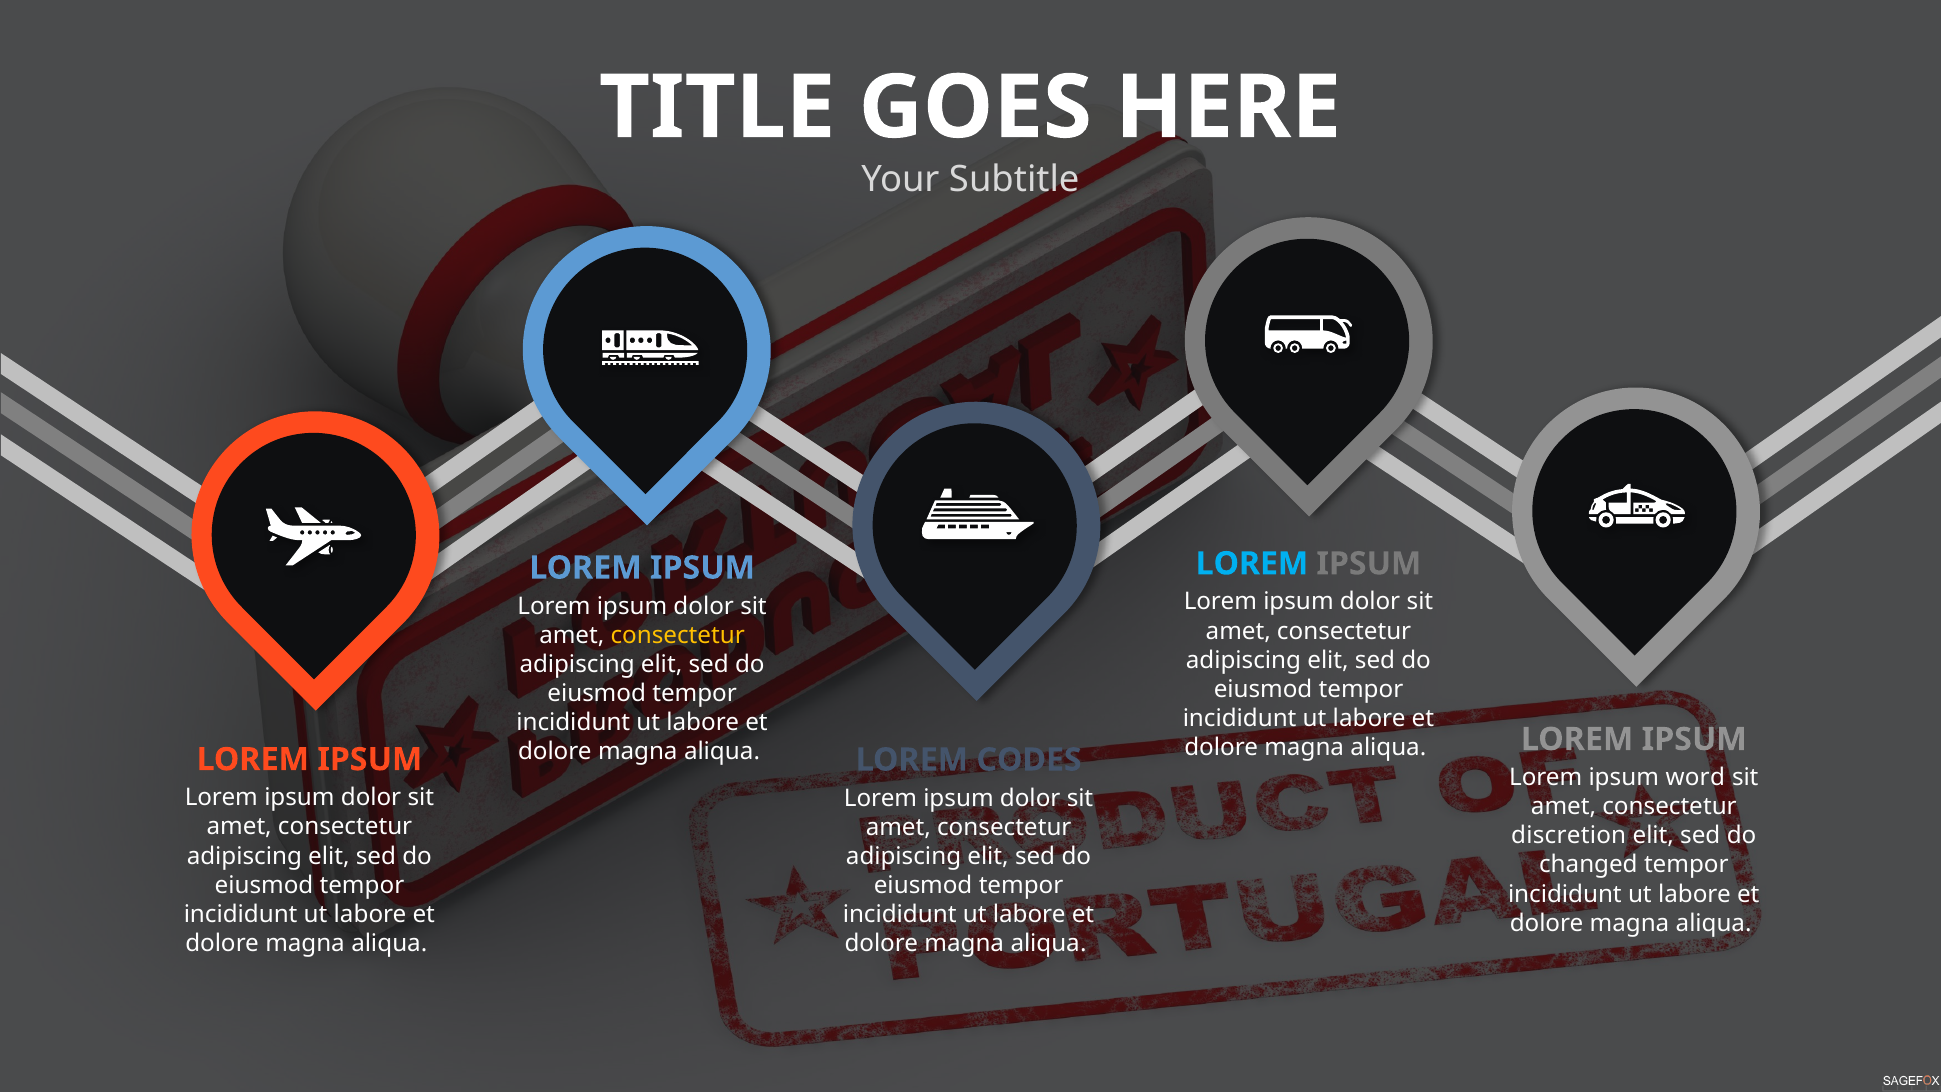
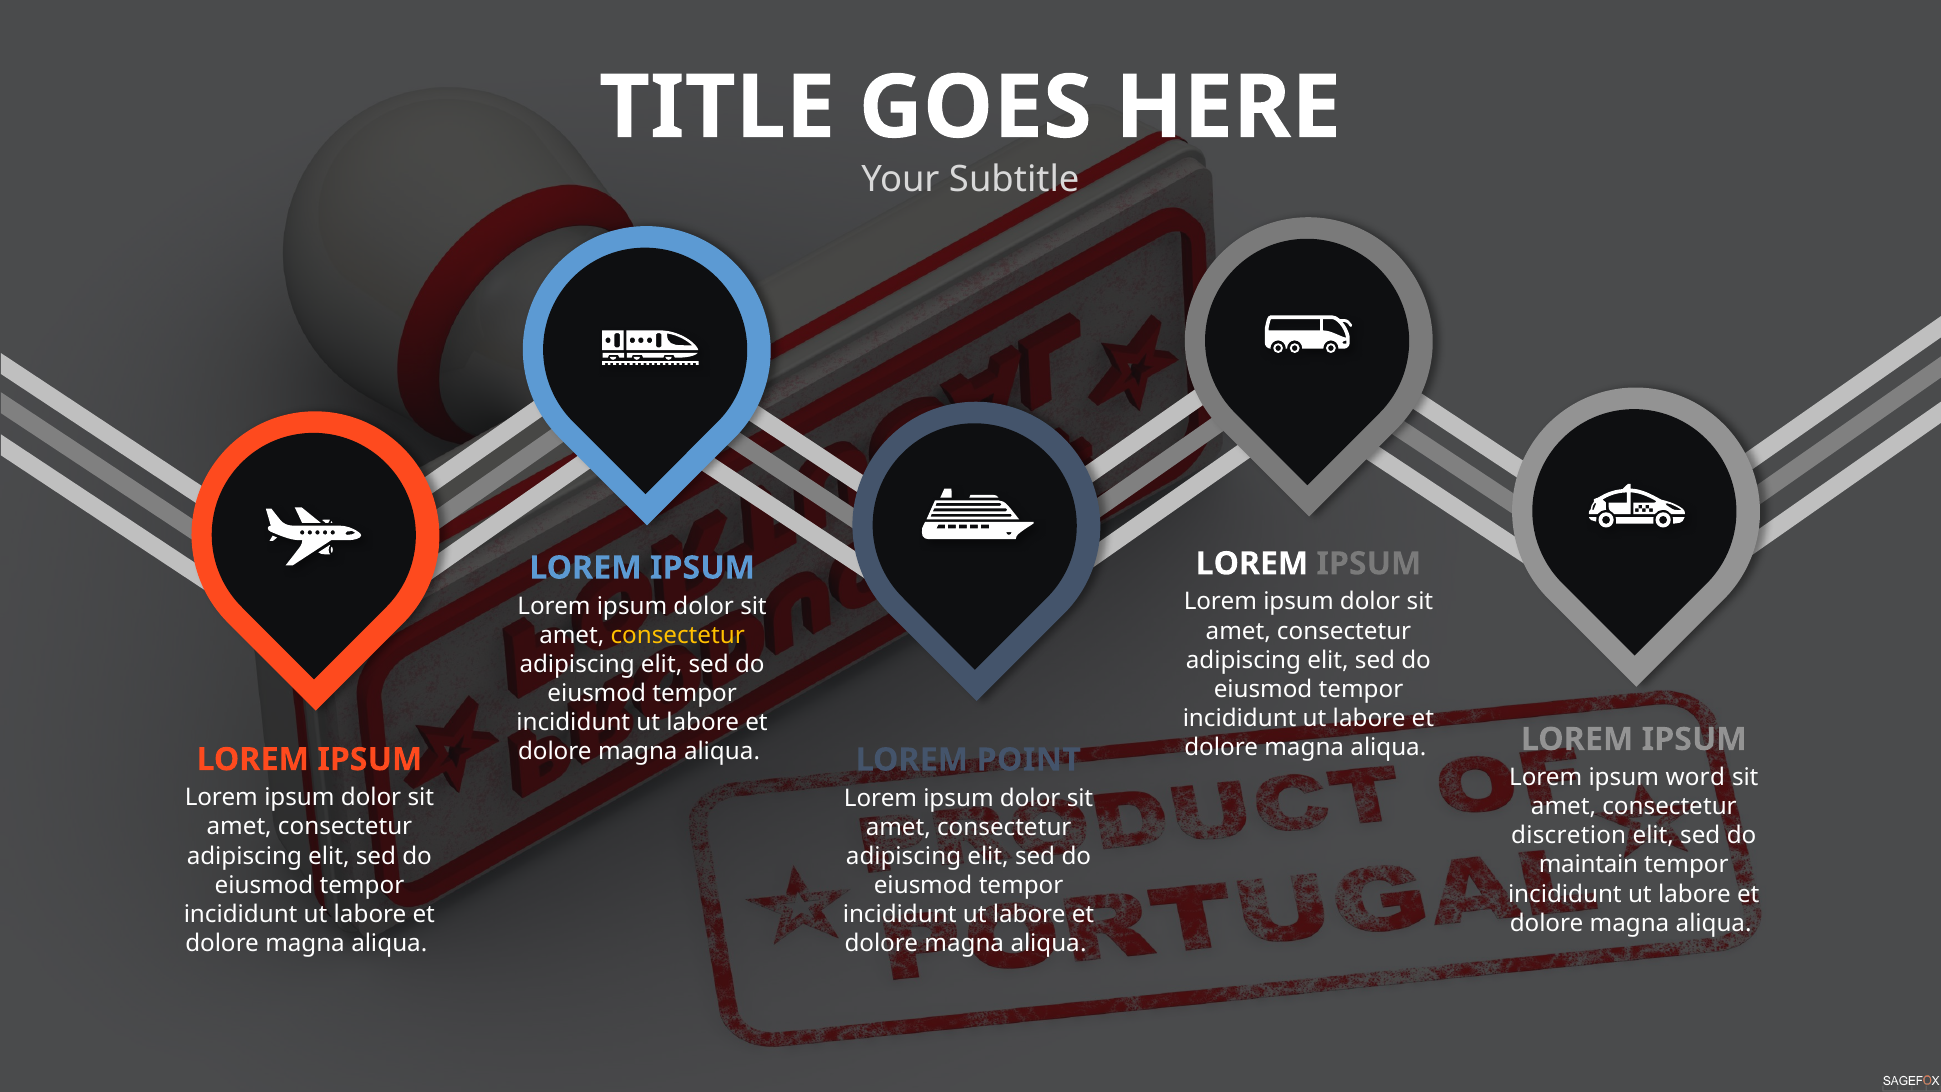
LOREM at (1252, 564) colour: light blue -> white
CODES: CODES -> POINT
changed: changed -> maintain
